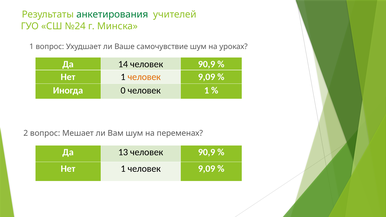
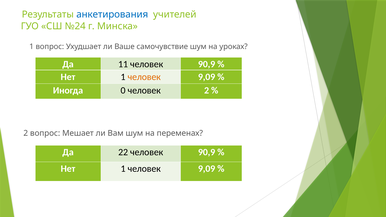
анкетирования colour: green -> blue
14: 14 -> 11
человек 1: 1 -> 2
13: 13 -> 22
